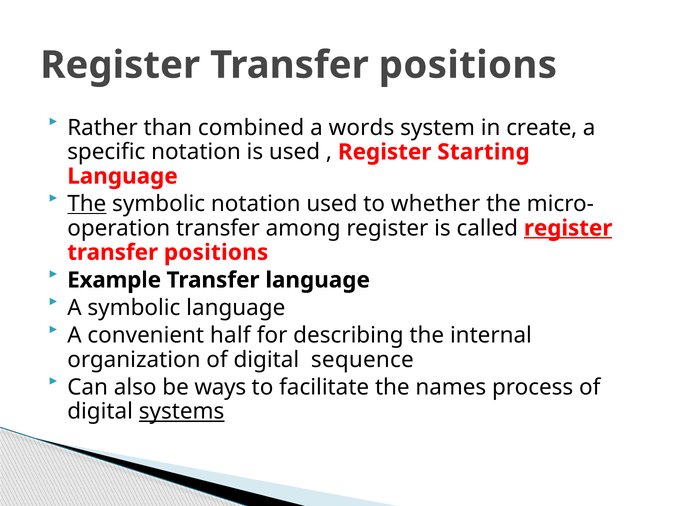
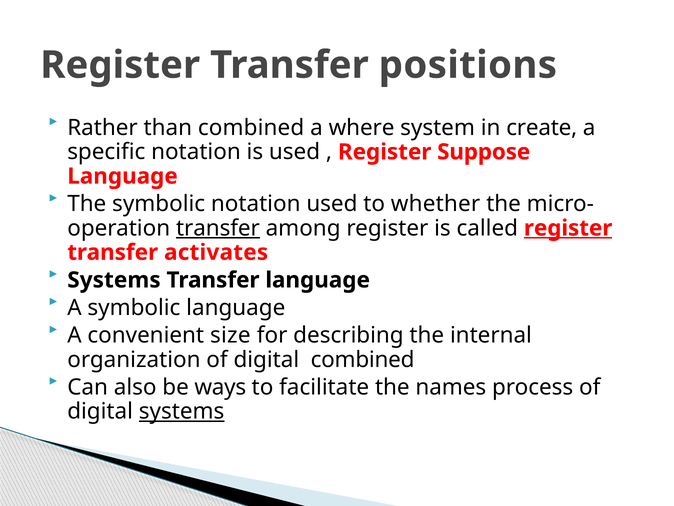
words: words -> where
Starting: Starting -> Suppose
The at (87, 204) underline: present -> none
transfer at (218, 228) underline: none -> present
positions at (216, 252): positions -> activates
Example at (114, 280): Example -> Systems
half: half -> size
digital sequence: sequence -> combined
